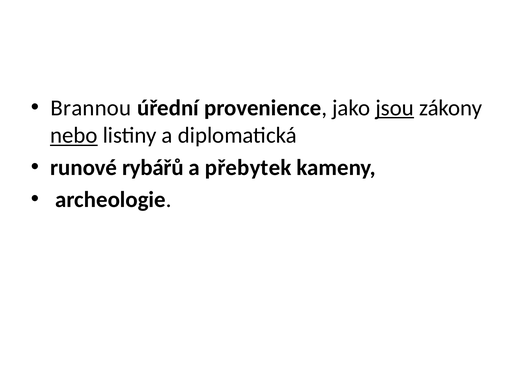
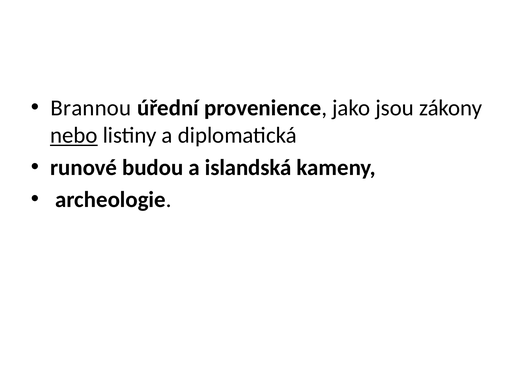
jsou underline: present -> none
rybářů: rybářů -> budou
přebytek: přebytek -> islandská
